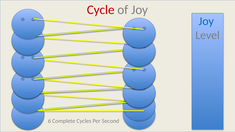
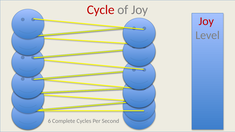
Joy at (206, 21) colour: blue -> red
